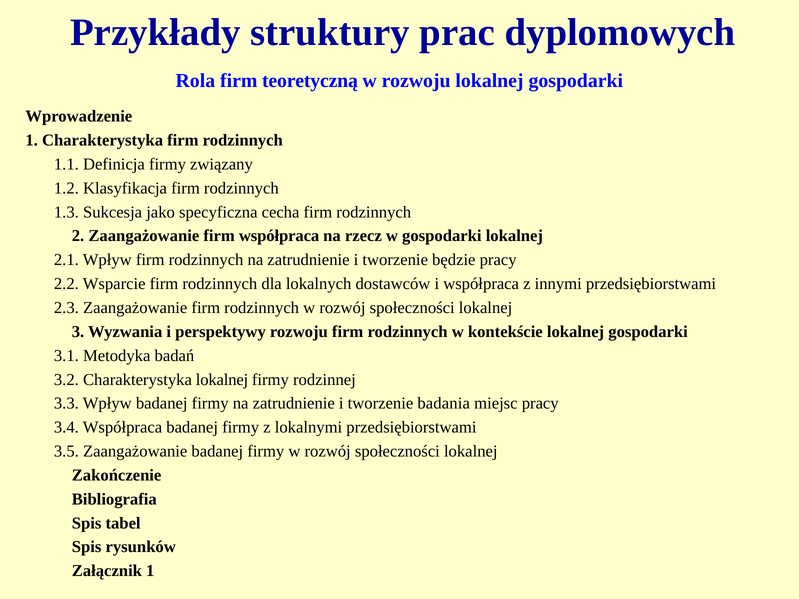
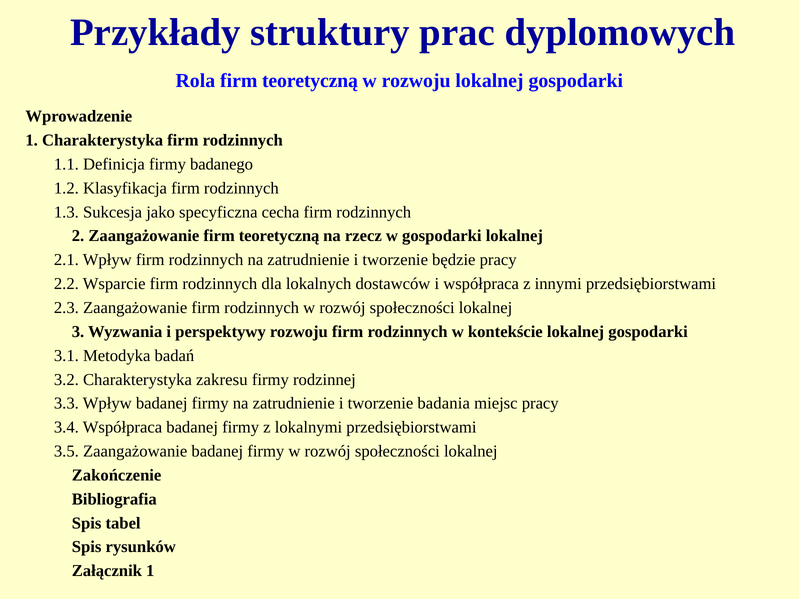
związany: związany -> badanego
Zaangażowanie firm współpraca: współpraca -> teoretyczną
Charakterystyka lokalnej: lokalnej -> zakresu
